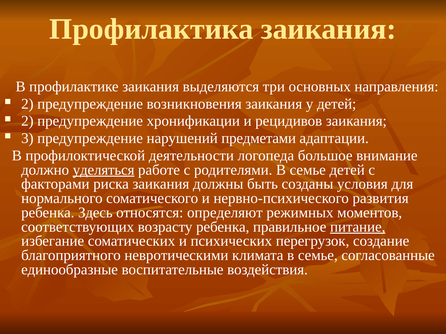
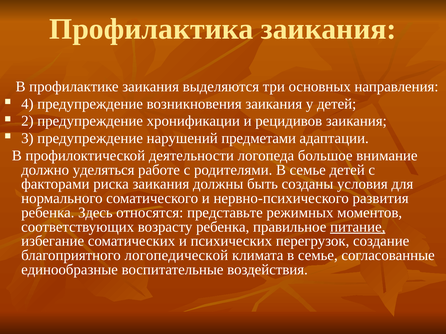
2 at (27, 104): 2 -> 4
уделяться underline: present -> none
определяют: определяют -> представьте
невротическими: невротическими -> логопедической
